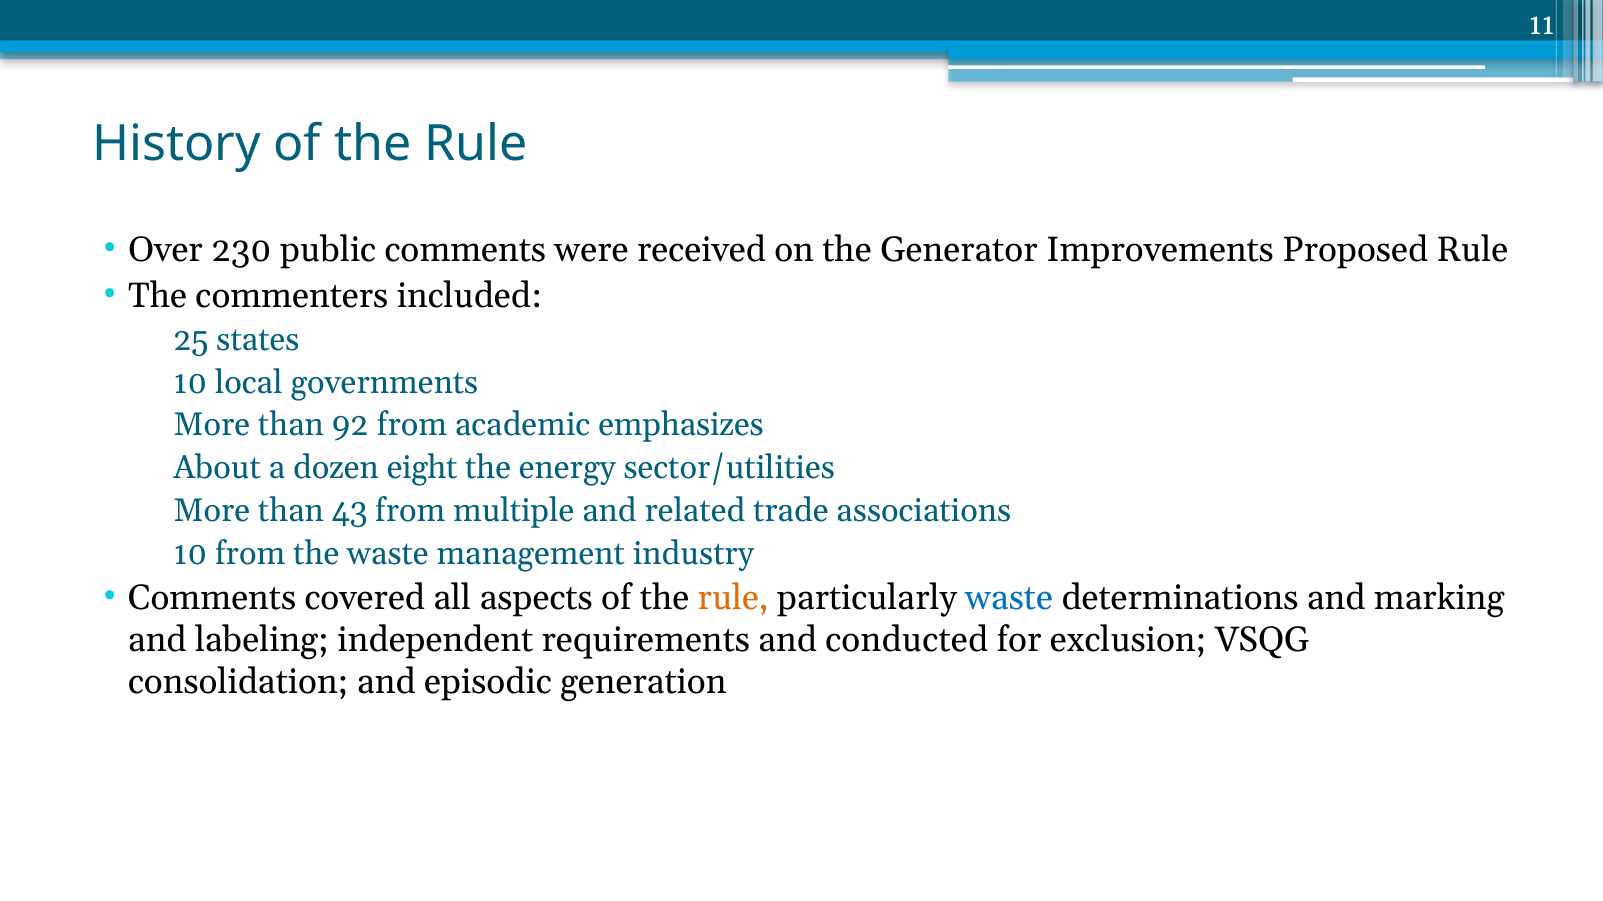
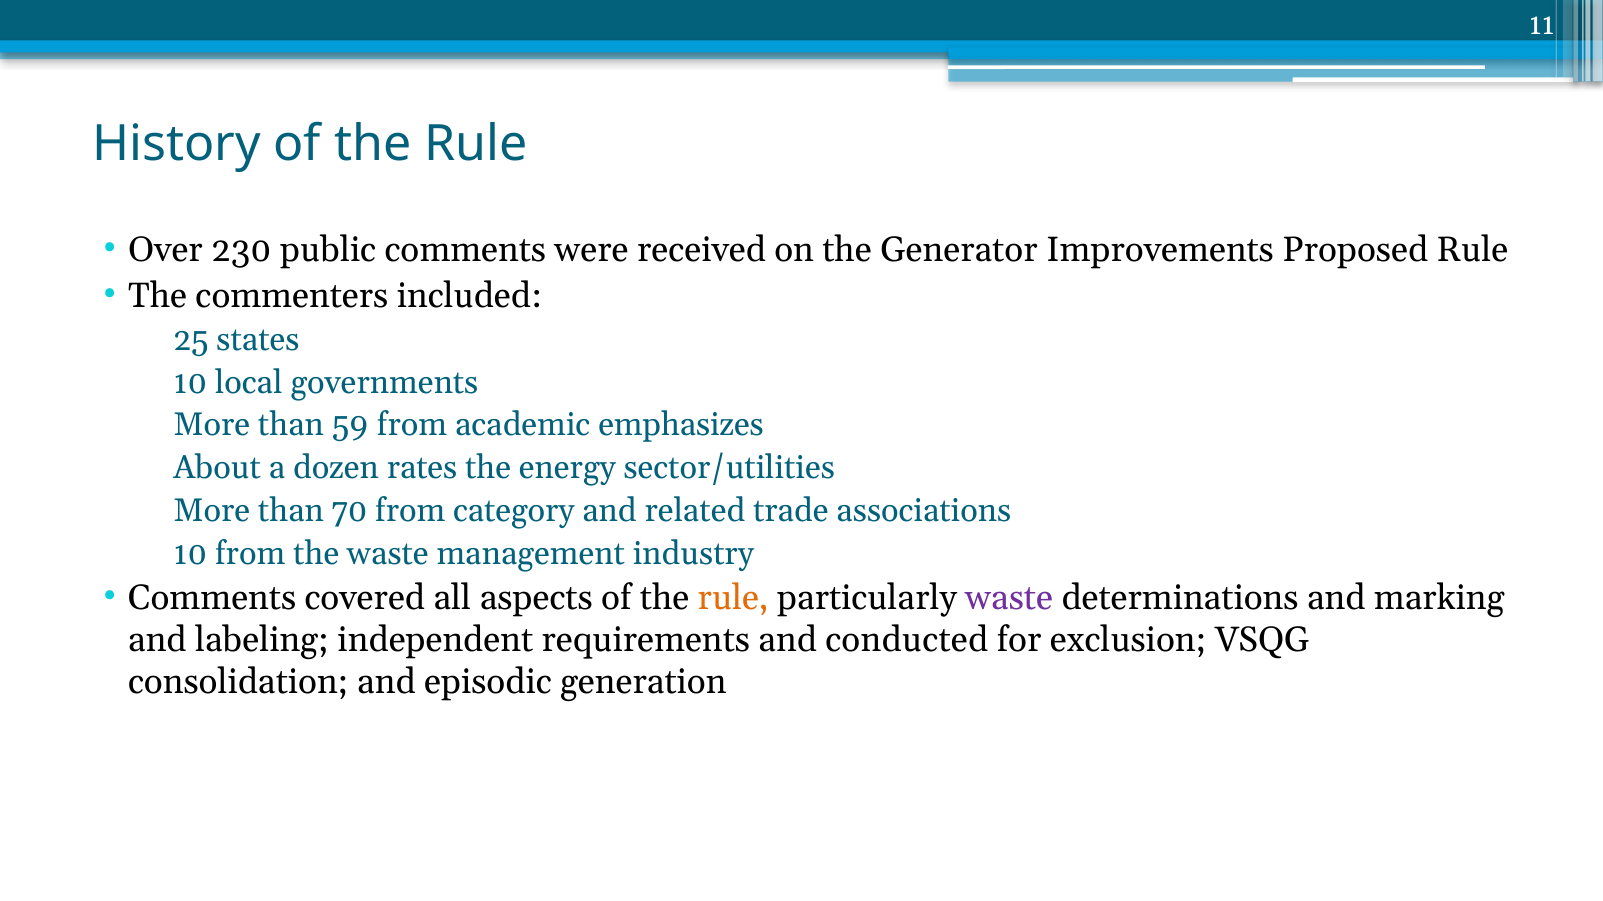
92: 92 -> 59
eight: eight -> rates
43: 43 -> 70
multiple: multiple -> category
waste at (1009, 599) colour: blue -> purple
